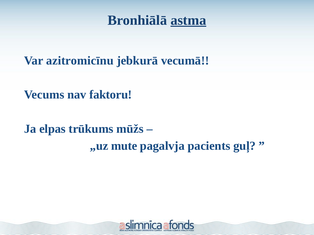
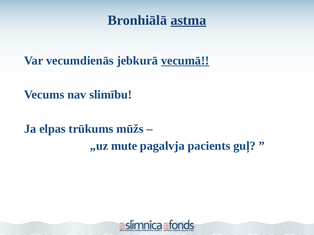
azitromicīnu: azitromicīnu -> vecumdienās
vecumā underline: none -> present
faktoru: faktoru -> slimību
